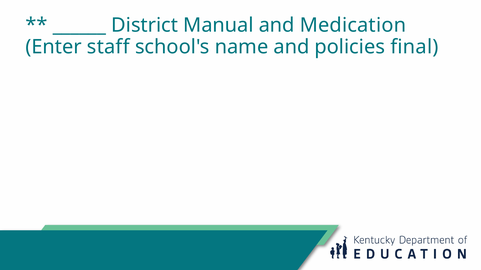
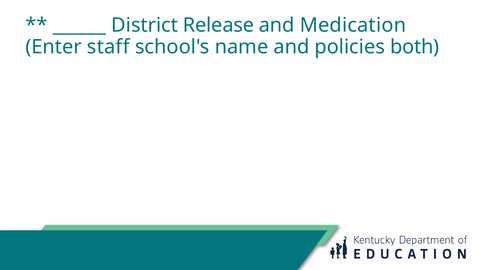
Manual: Manual -> Release
final: final -> both
